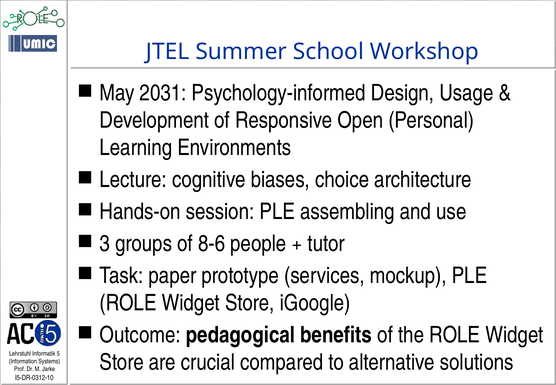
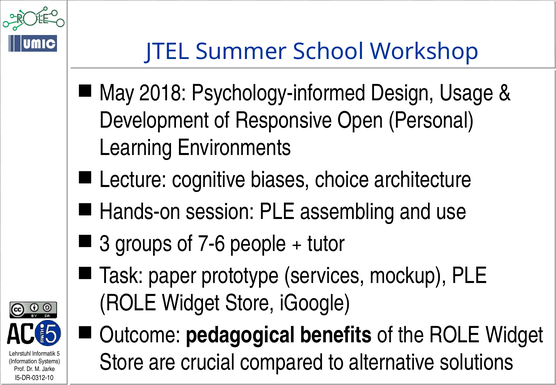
2031: 2031 -> 2018
8-6: 8-6 -> 7-6
